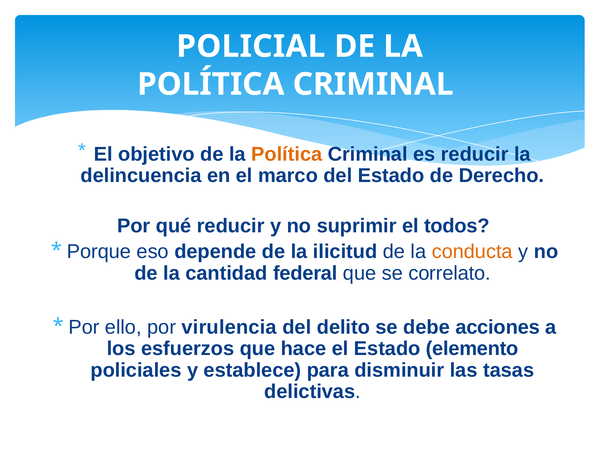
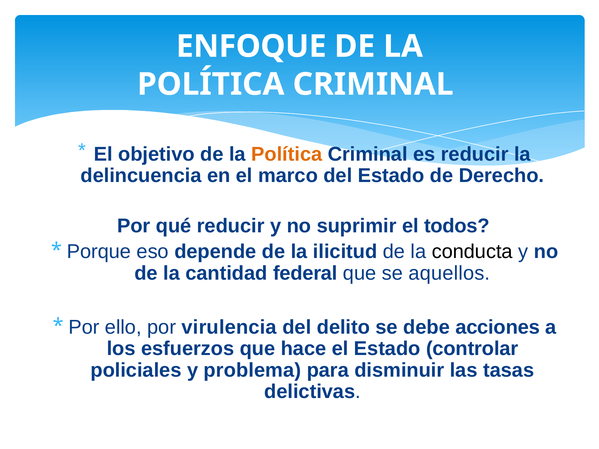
POLICIAL: POLICIAL -> ENFOQUE
conducta colour: orange -> black
correlato: correlato -> aquellos
elemento: elemento -> controlar
establece: establece -> problema
